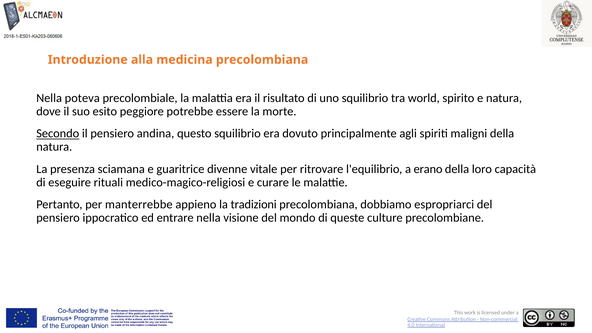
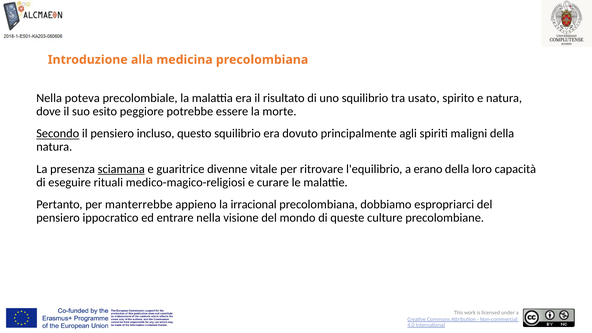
world: world -> usato
andina: andina -> incluso
sciamana underline: none -> present
tradizioni: tradizioni -> irracional
